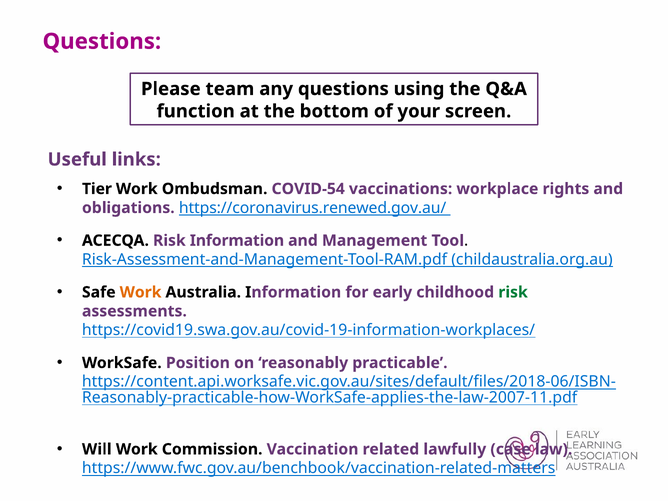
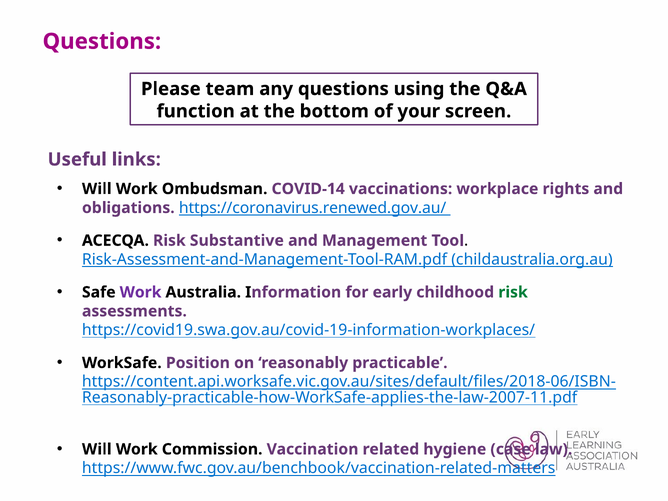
Tier at (97, 189): Tier -> Will
COVID-54: COVID-54 -> COVID-14
Risk Information: Information -> Substantive
Work at (141, 292) colour: orange -> purple
lawfully: lawfully -> hygiene
